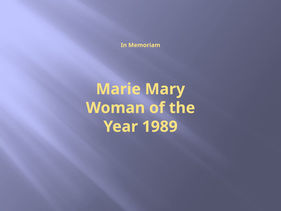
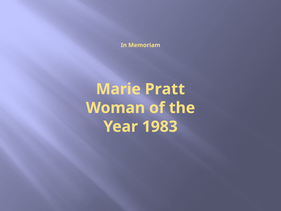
Mary: Mary -> Pratt
1989: 1989 -> 1983
